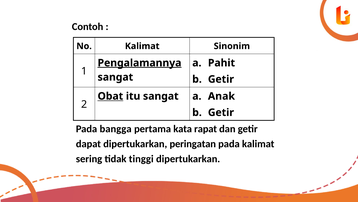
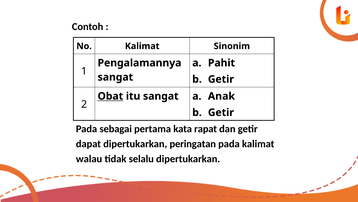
Pengalamannya underline: present -> none
bangga: bangga -> sebagai
sering: sering -> walau
tinggi: tinggi -> selalu
